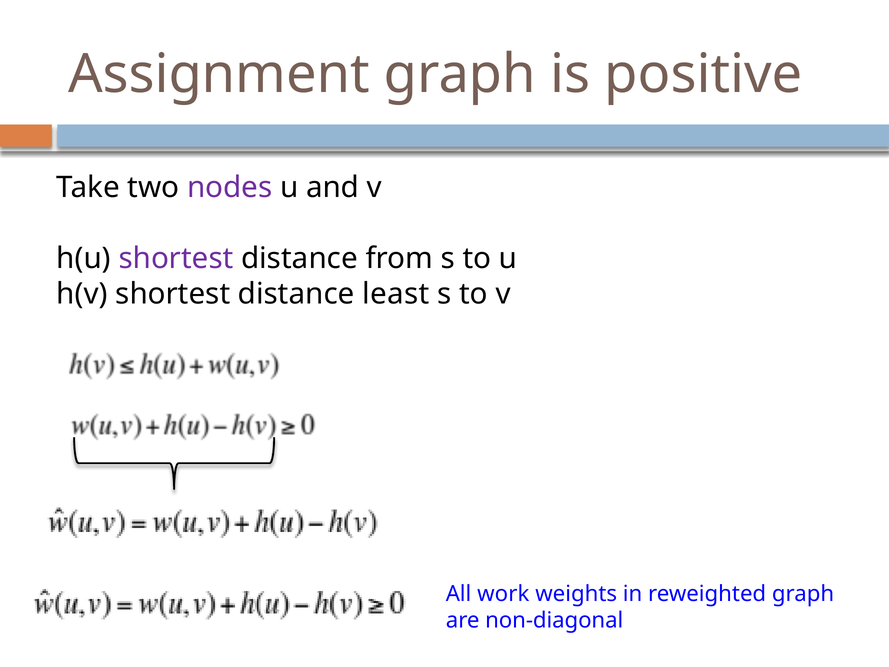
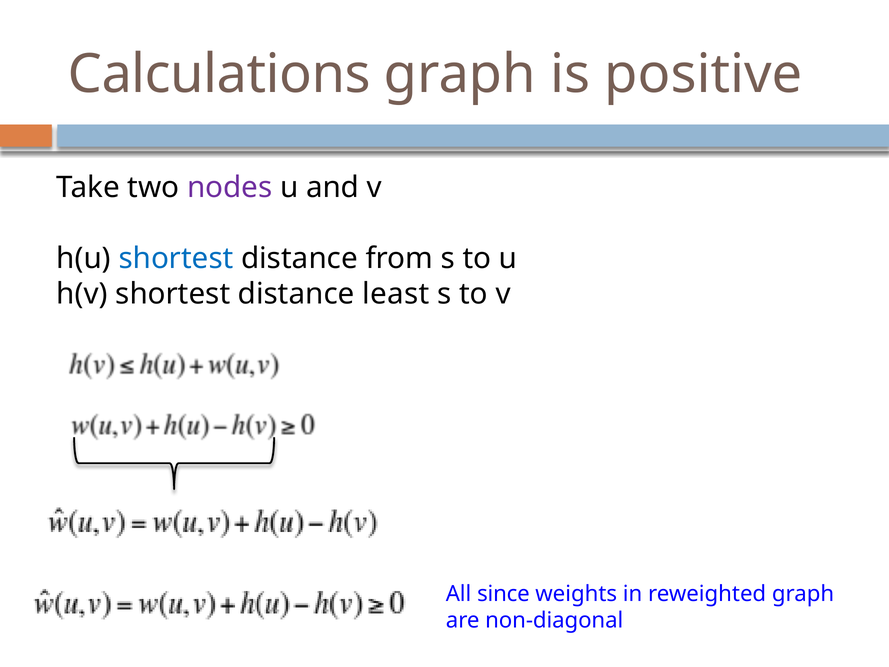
Assignment: Assignment -> Calculations
shortest at (176, 258) colour: purple -> blue
work: work -> since
